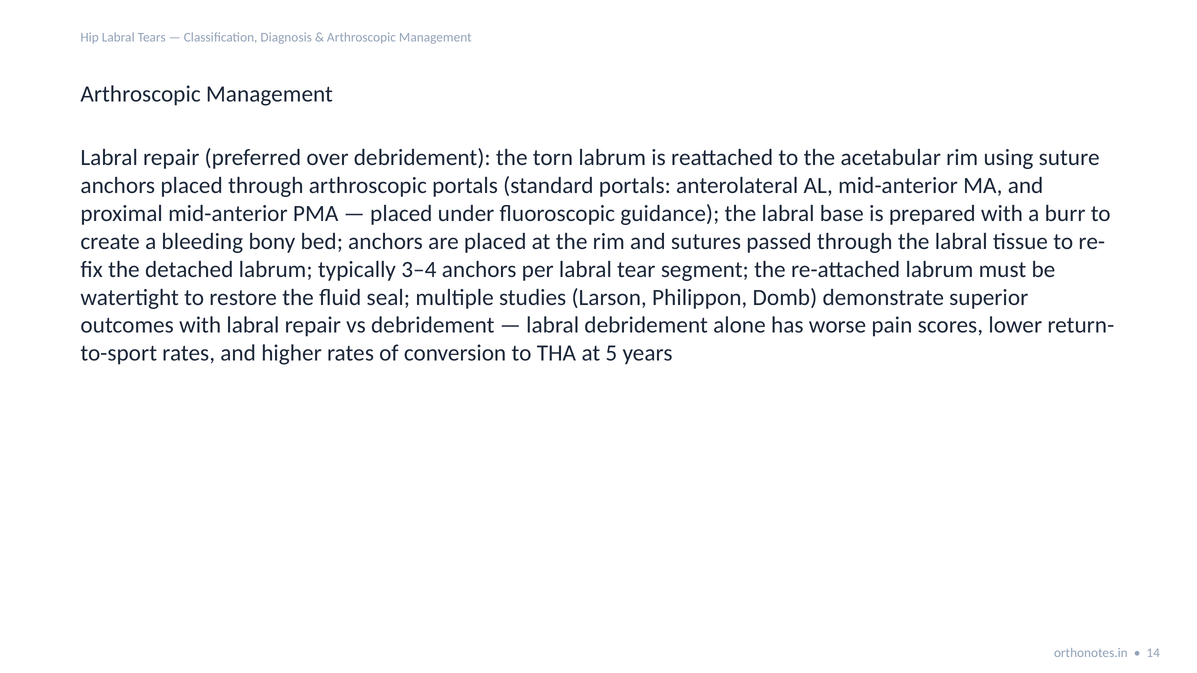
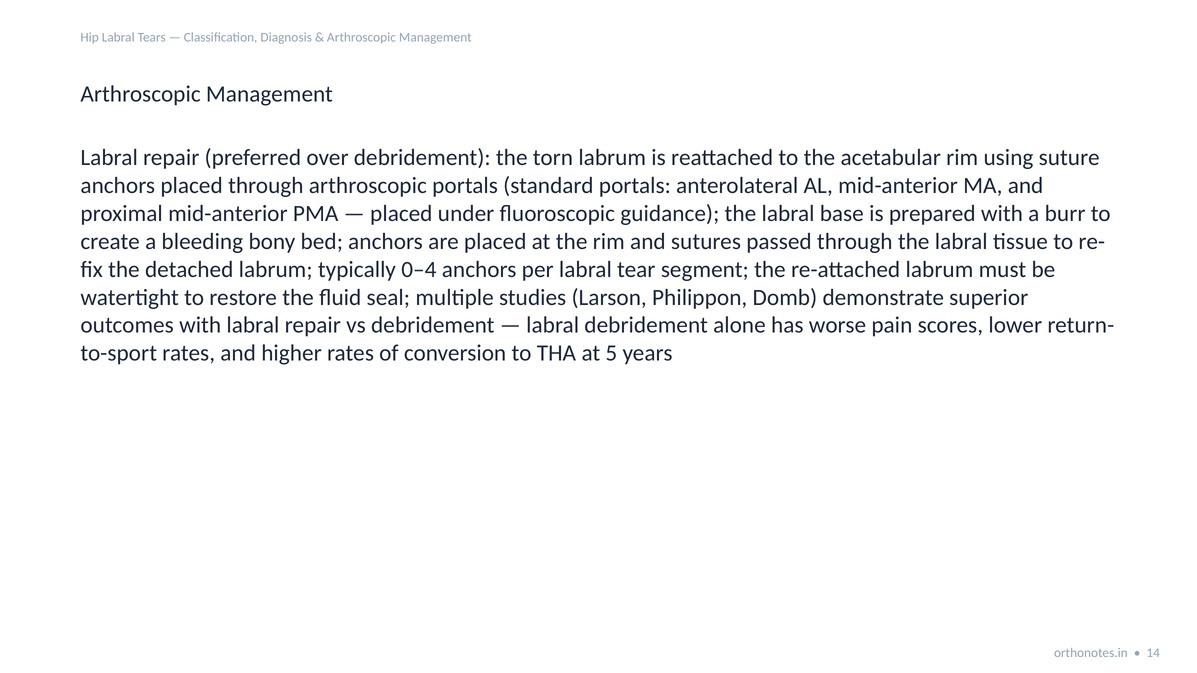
3–4: 3–4 -> 0–4
